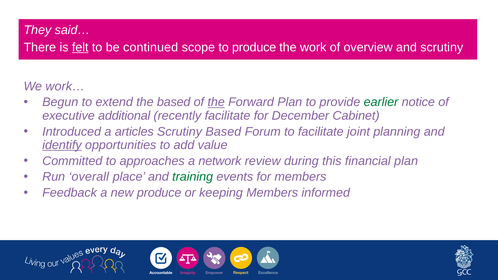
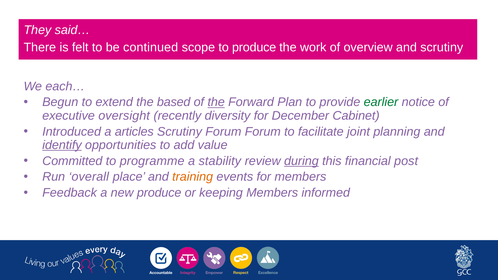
felt underline: present -> none
work…: work… -> each…
additional: additional -> oversight
recently facilitate: facilitate -> diversity
Scrutiny Based: Based -> Forum
approaches: approaches -> programme
network: network -> stability
during underline: none -> present
financial plan: plan -> post
training colour: green -> orange
